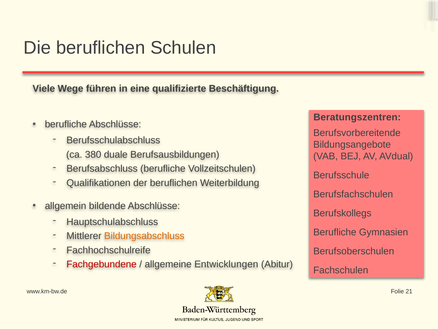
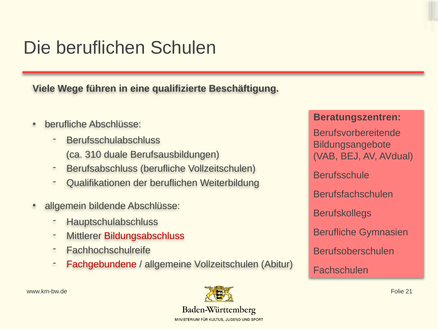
380: 380 -> 310
Bildungsabschluss colour: orange -> red
allgemeine Entwicklungen: Entwicklungen -> Vollzeitschulen
